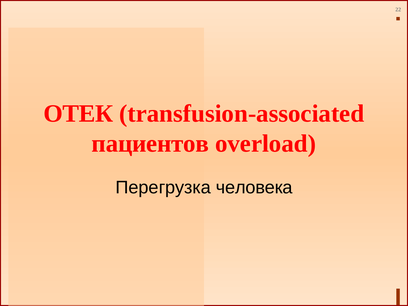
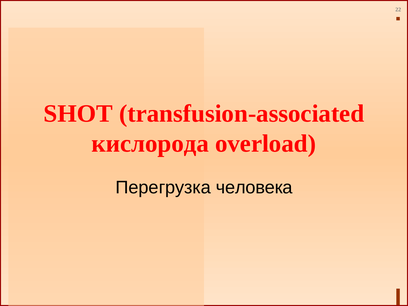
ОТЕК: ОТЕК -> SHOT
пациентов: пациентов -> кислорода
